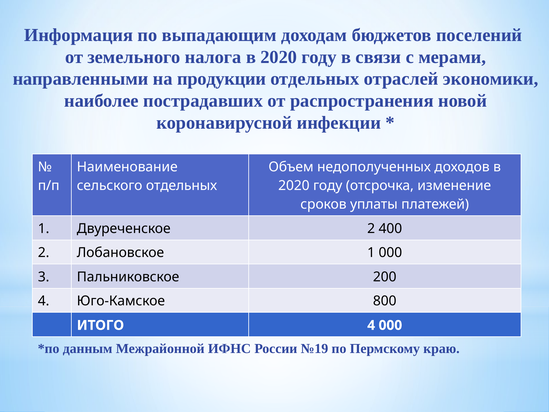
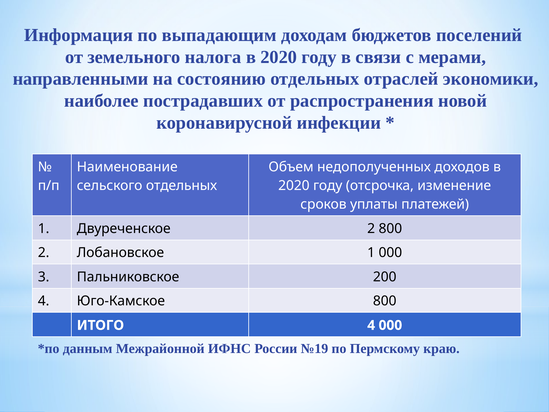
продукции: продукции -> состоянию
2 400: 400 -> 800
